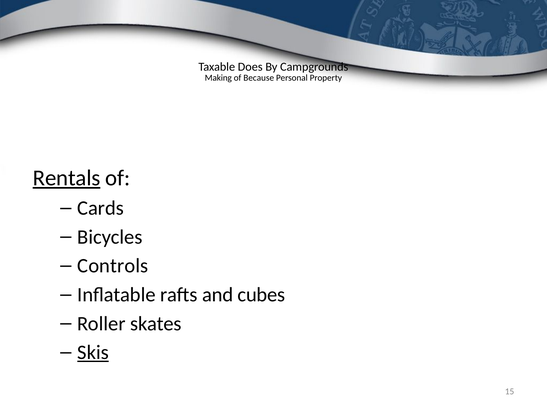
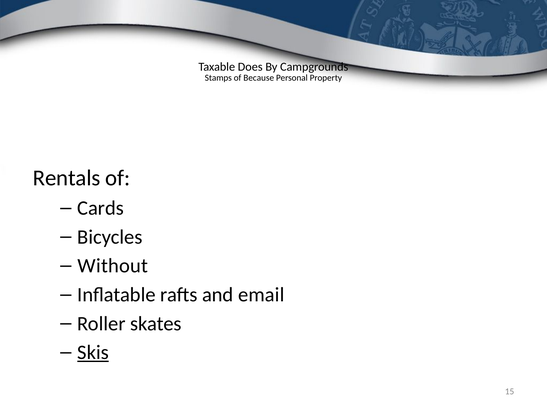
Making: Making -> Stamps
Rentals underline: present -> none
Controls: Controls -> Without
cubes: cubes -> email
